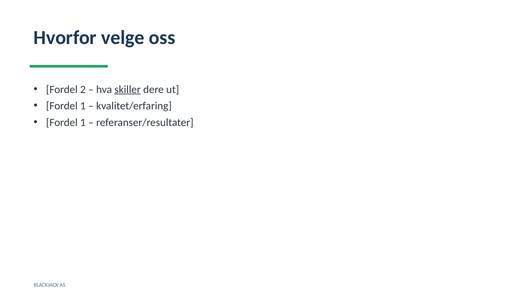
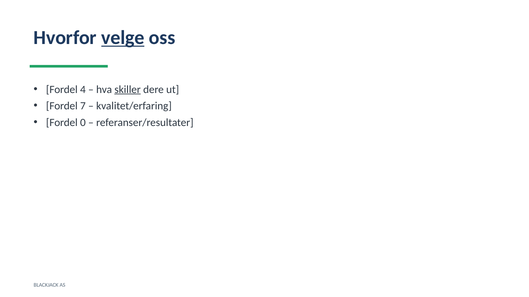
velge underline: none -> present
2: 2 -> 4
1 at (83, 106): 1 -> 7
1 at (83, 123): 1 -> 0
